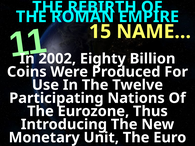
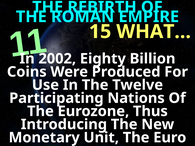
NAME…: NAME… -> WHAT…
